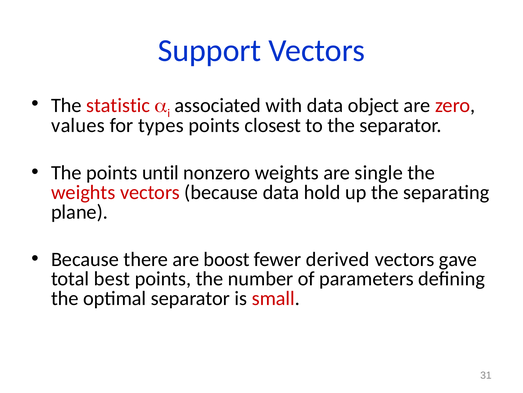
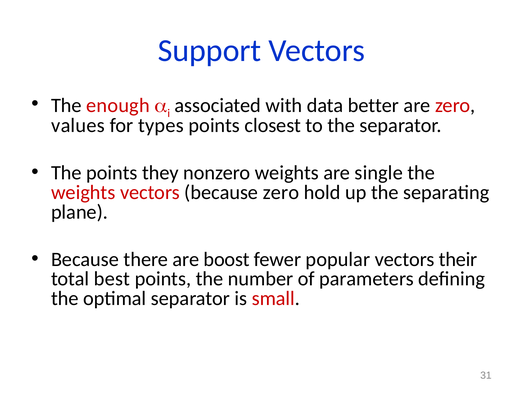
statistic: statistic -> enough
object: object -> better
until: until -> they
because data: data -> zero
derived: derived -> popular
gave: gave -> their
